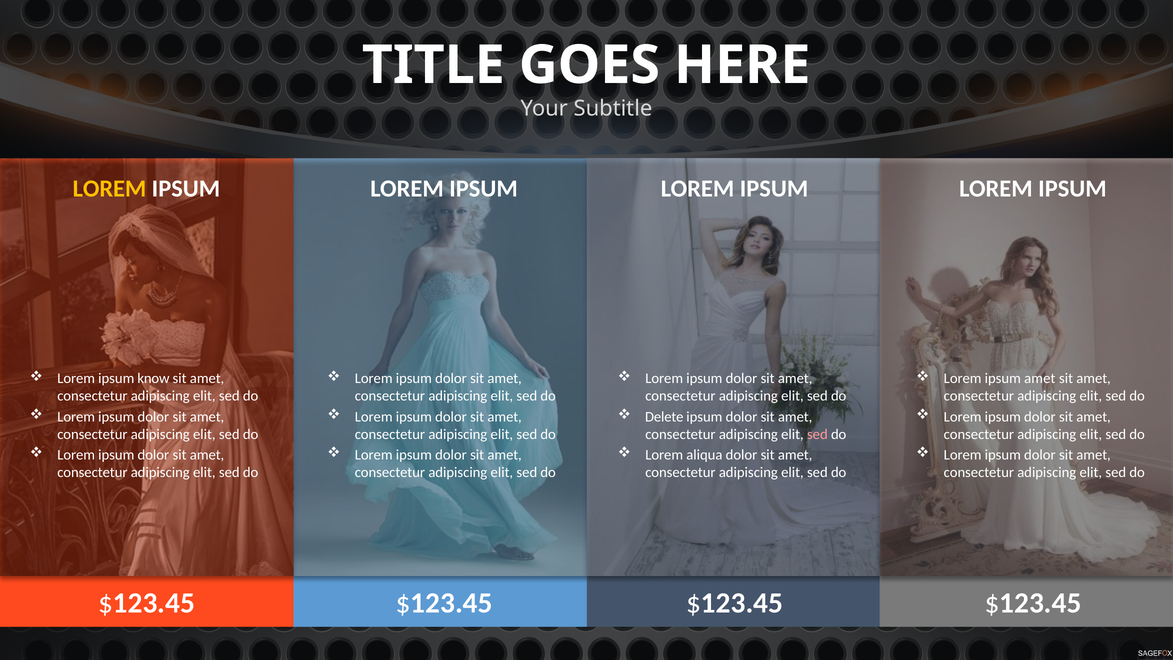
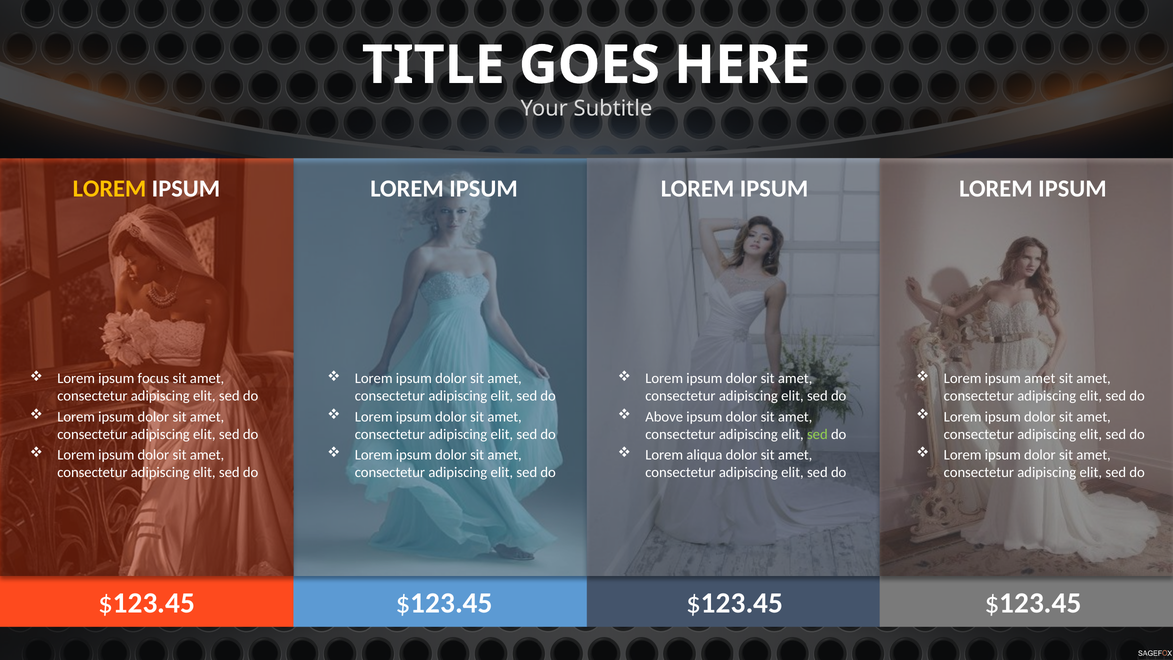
know: know -> focus
Delete: Delete -> Above
sed at (817, 434) colour: pink -> light green
